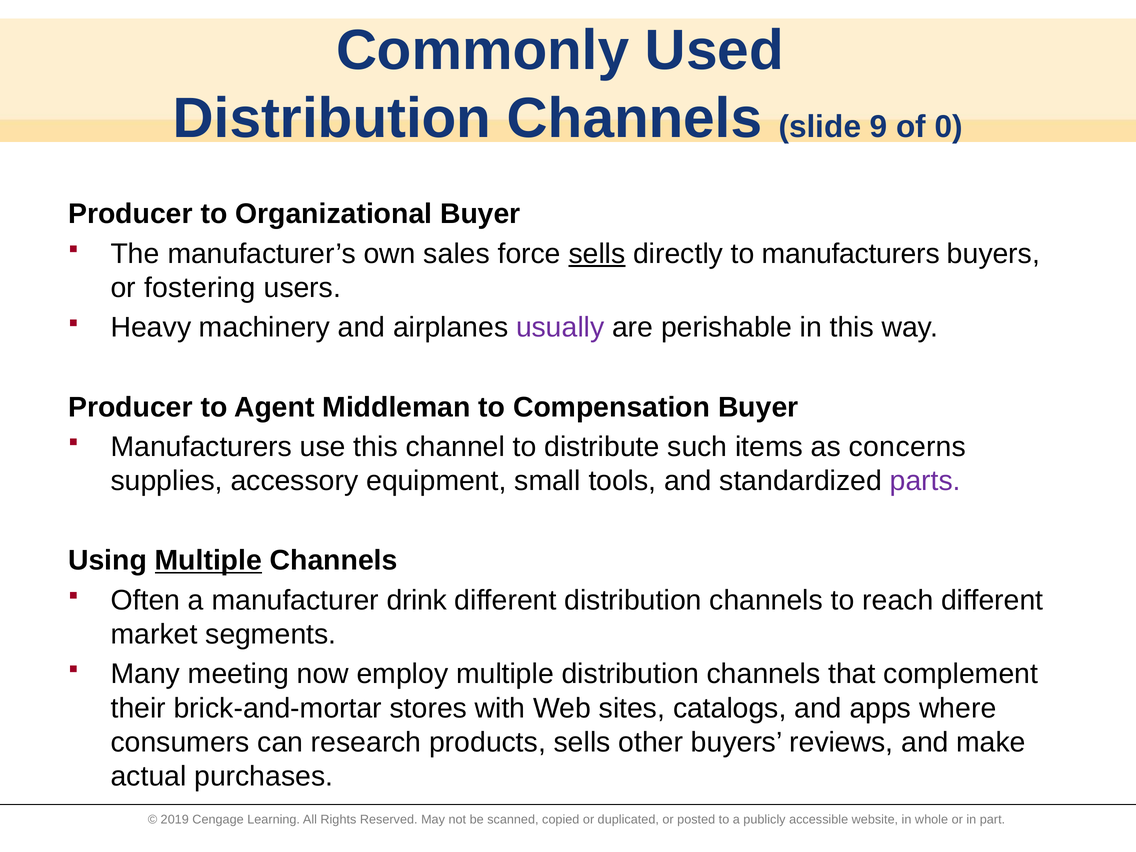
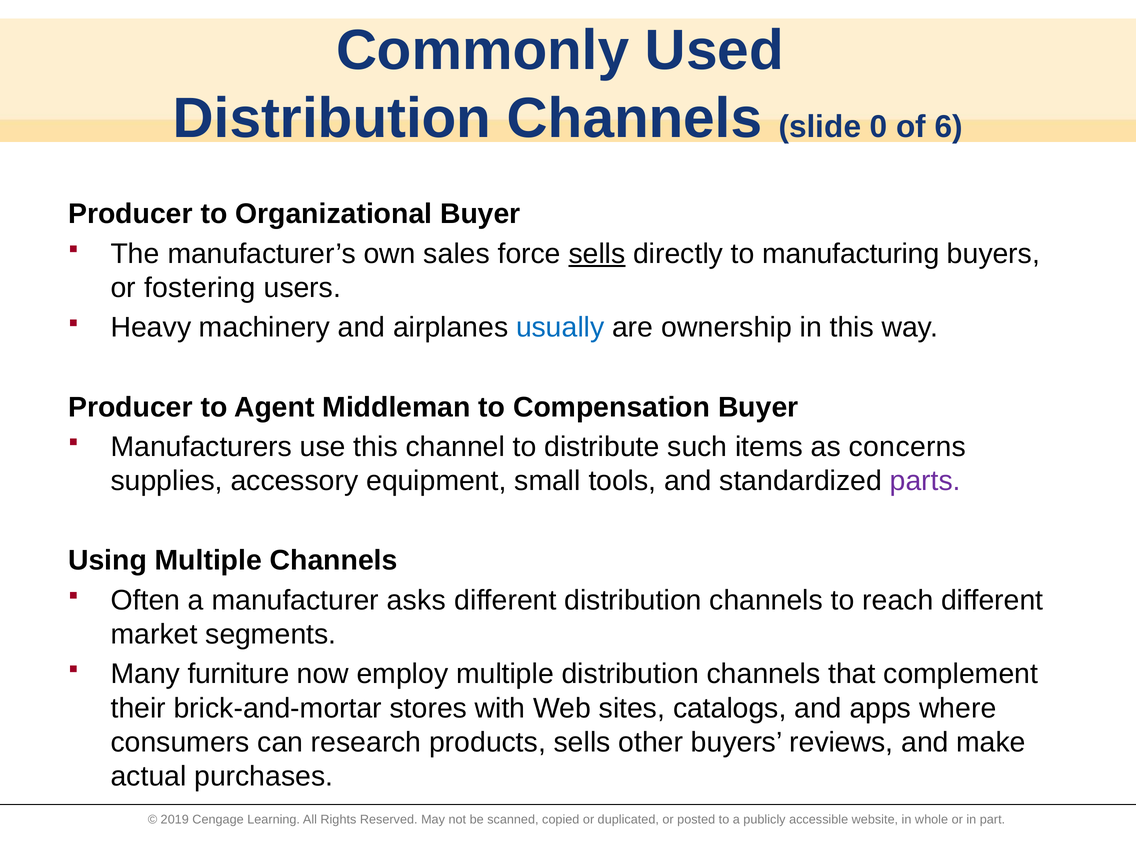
9: 9 -> 0
0: 0 -> 6
to manufacturers: manufacturers -> manufacturing
usually colour: purple -> blue
perishable: perishable -> ownership
Multiple at (208, 561) underline: present -> none
drink: drink -> asks
meeting: meeting -> furniture
